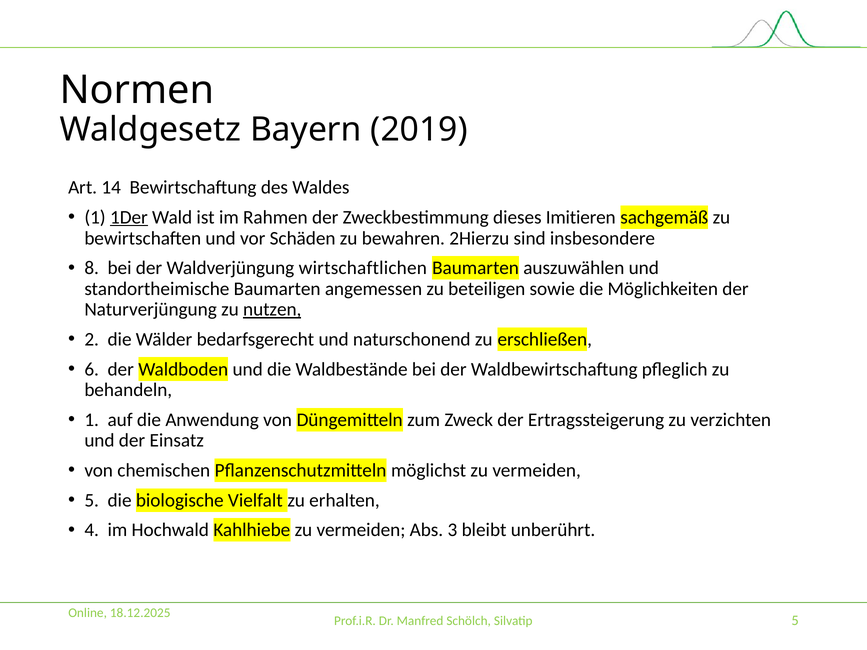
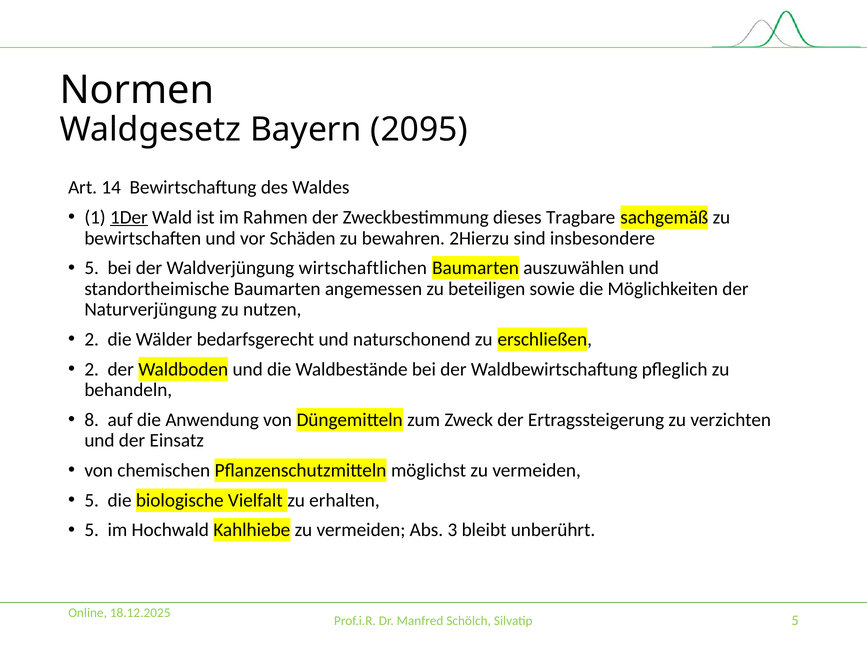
2019: 2019 -> 2095
Imitieren: Imitieren -> Tragbare
8 at (92, 268): 8 -> 5
nutzen underline: present -> none
6 at (92, 369): 6 -> 2
1 at (92, 420): 1 -> 8
4 at (92, 530): 4 -> 5
